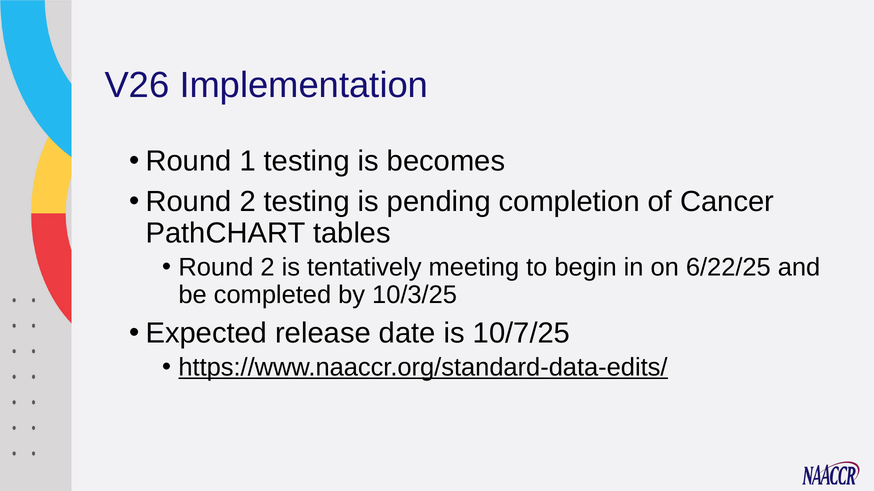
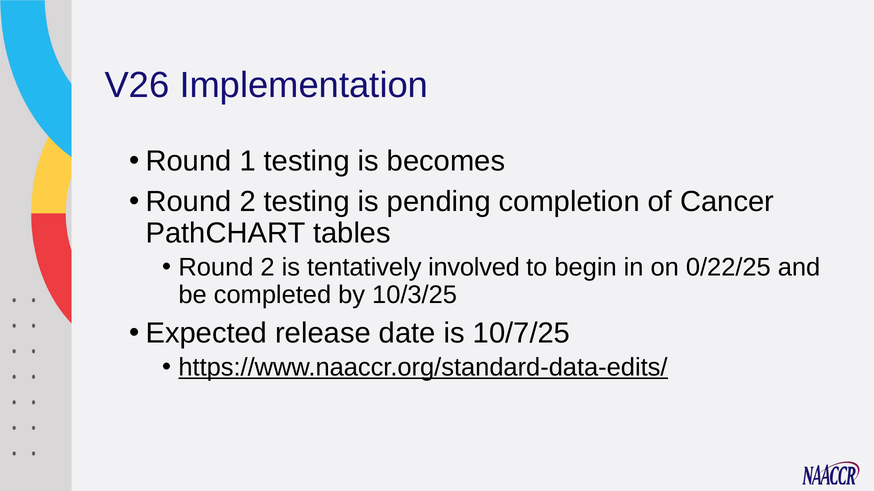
meeting: meeting -> involved
6/22/25: 6/22/25 -> 0/22/25
